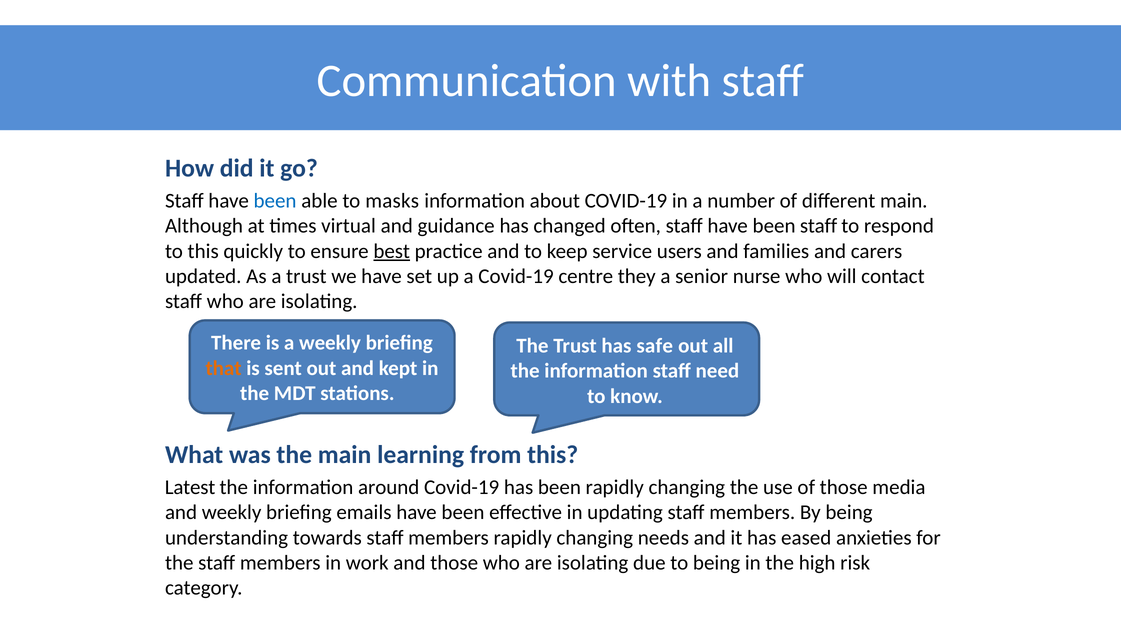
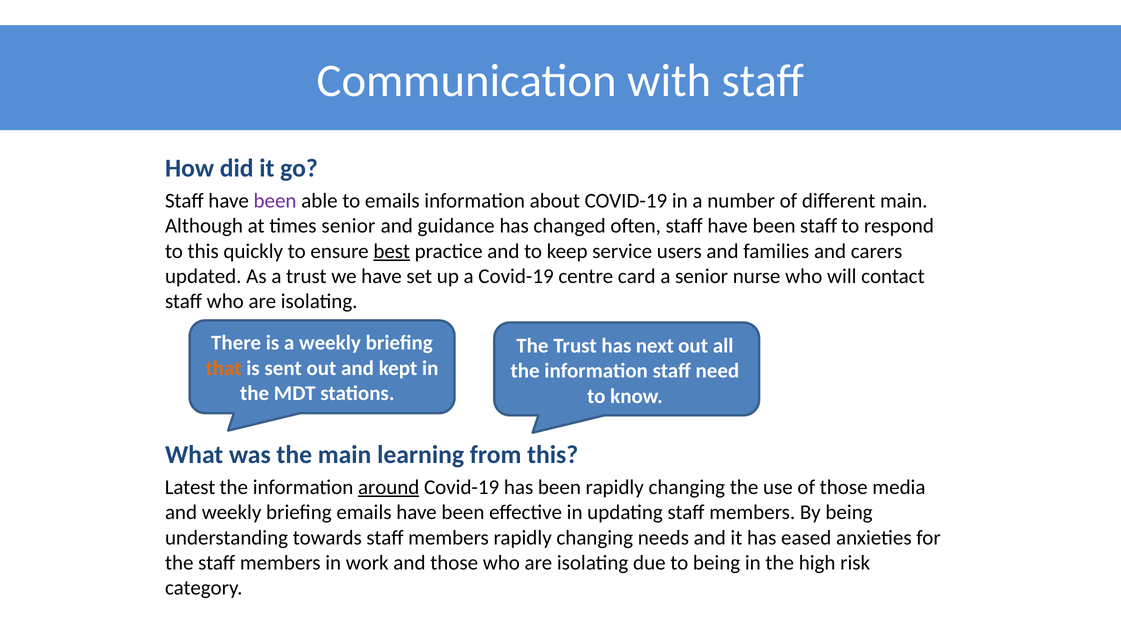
been at (275, 201) colour: blue -> purple
to masks: masks -> emails
times virtual: virtual -> senior
they: they -> card
safe: safe -> next
around underline: none -> present
